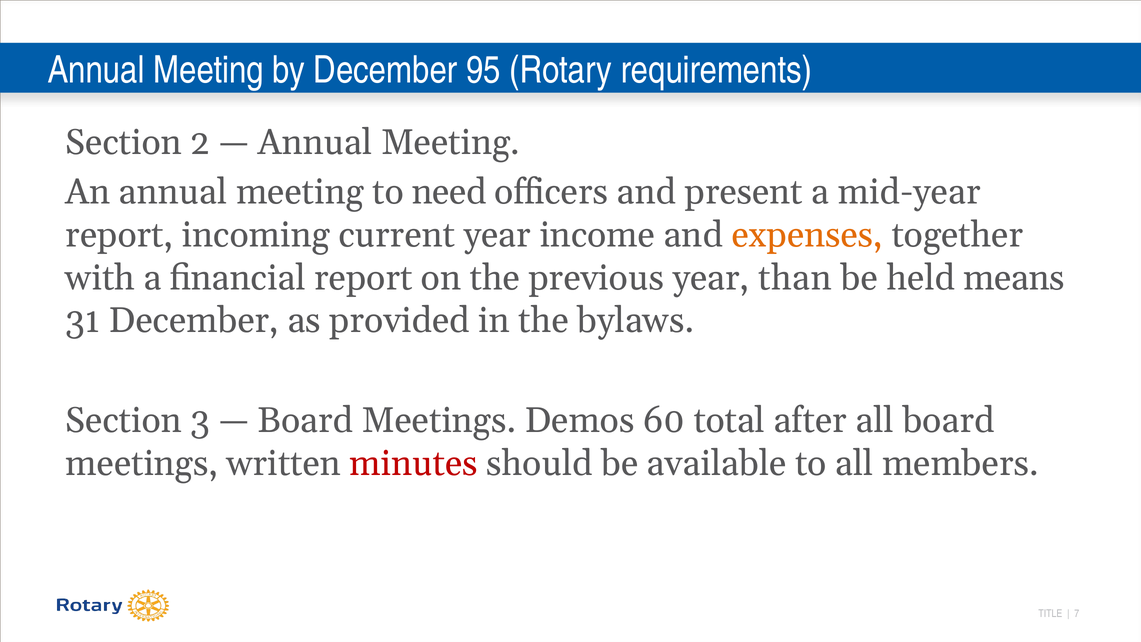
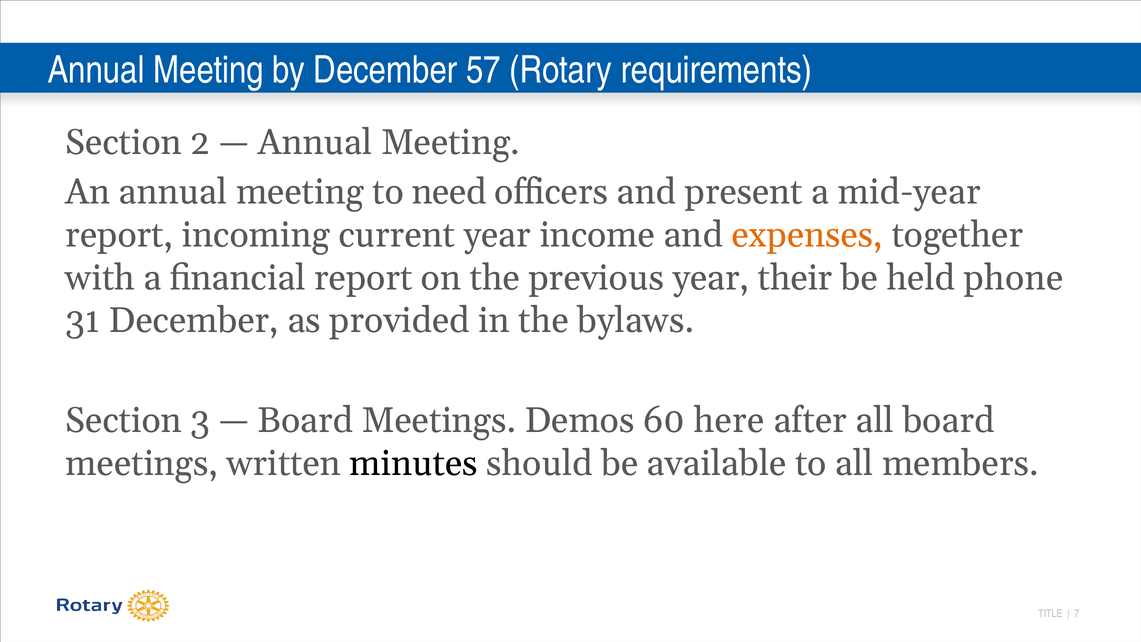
95: 95 -> 57
than: than -> their
means: means -> phone
total: total -> here
minutes colour: red -> black
